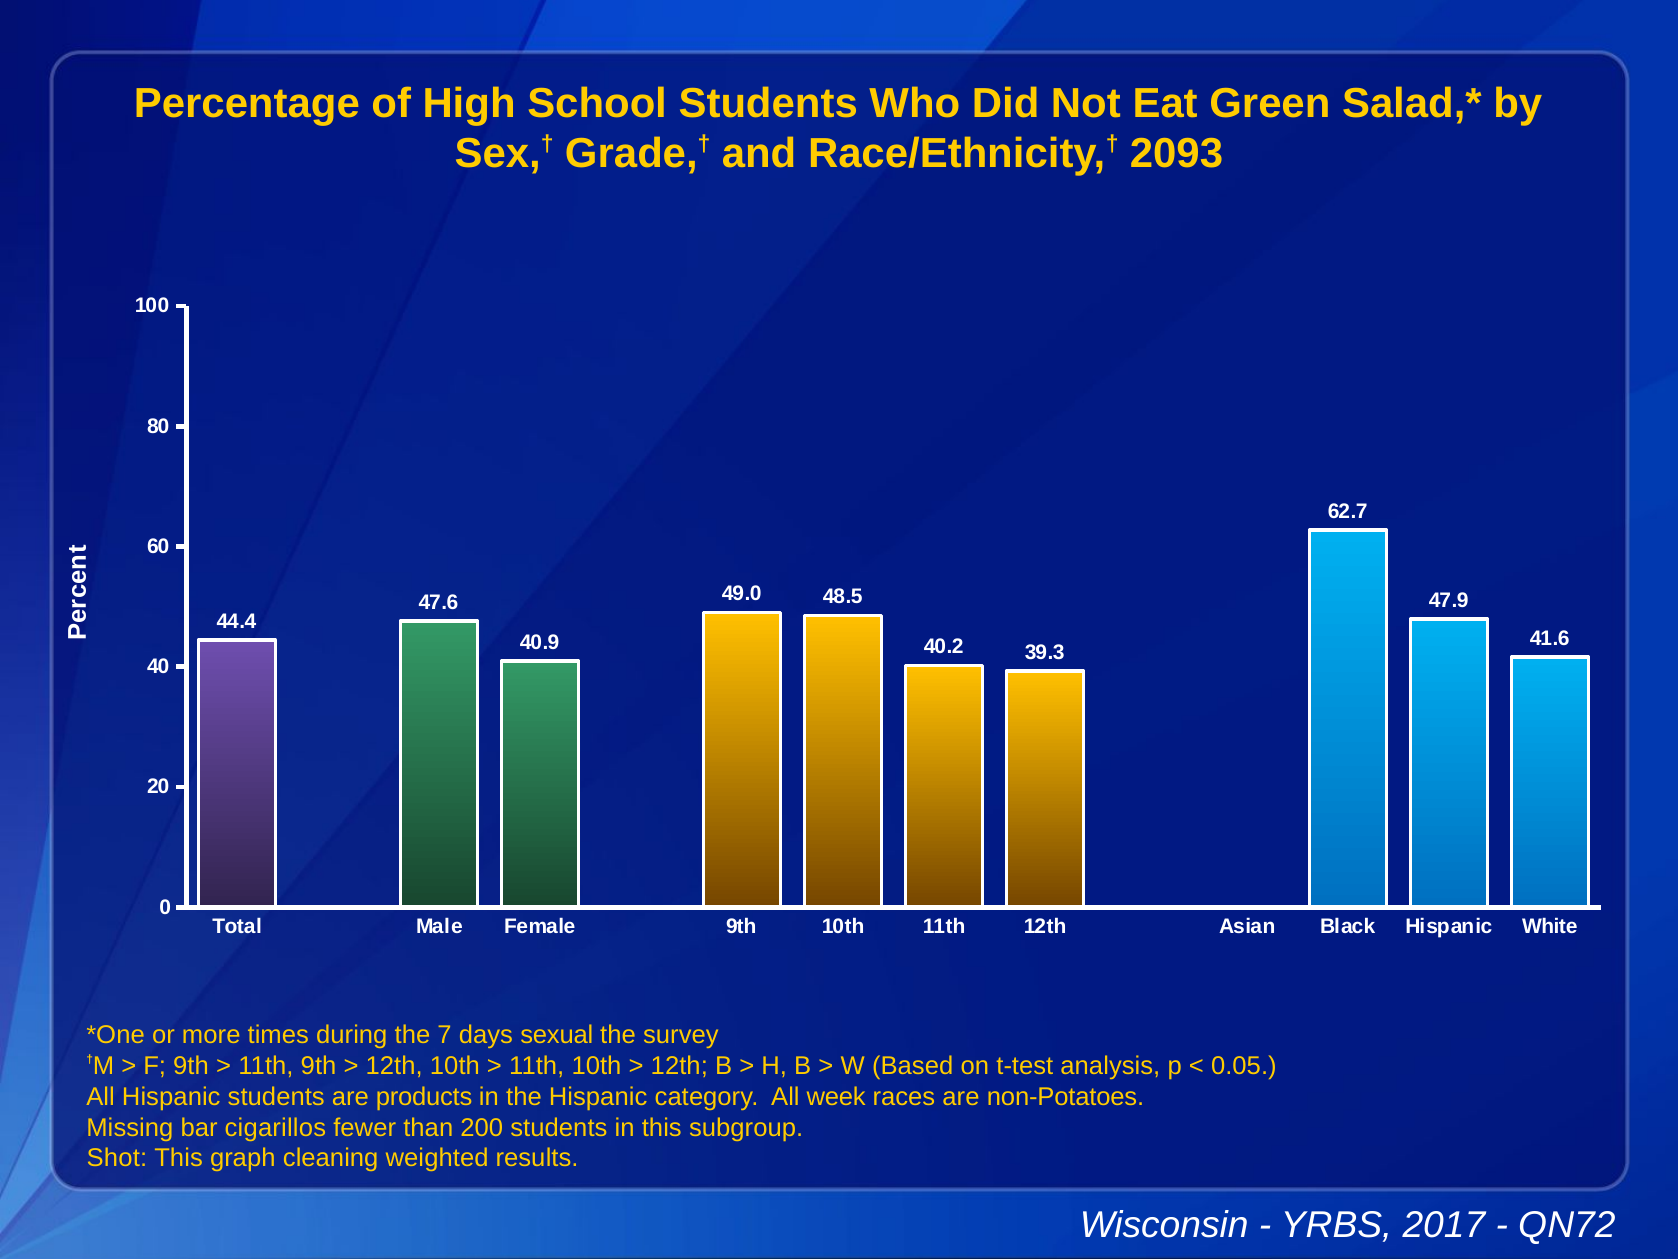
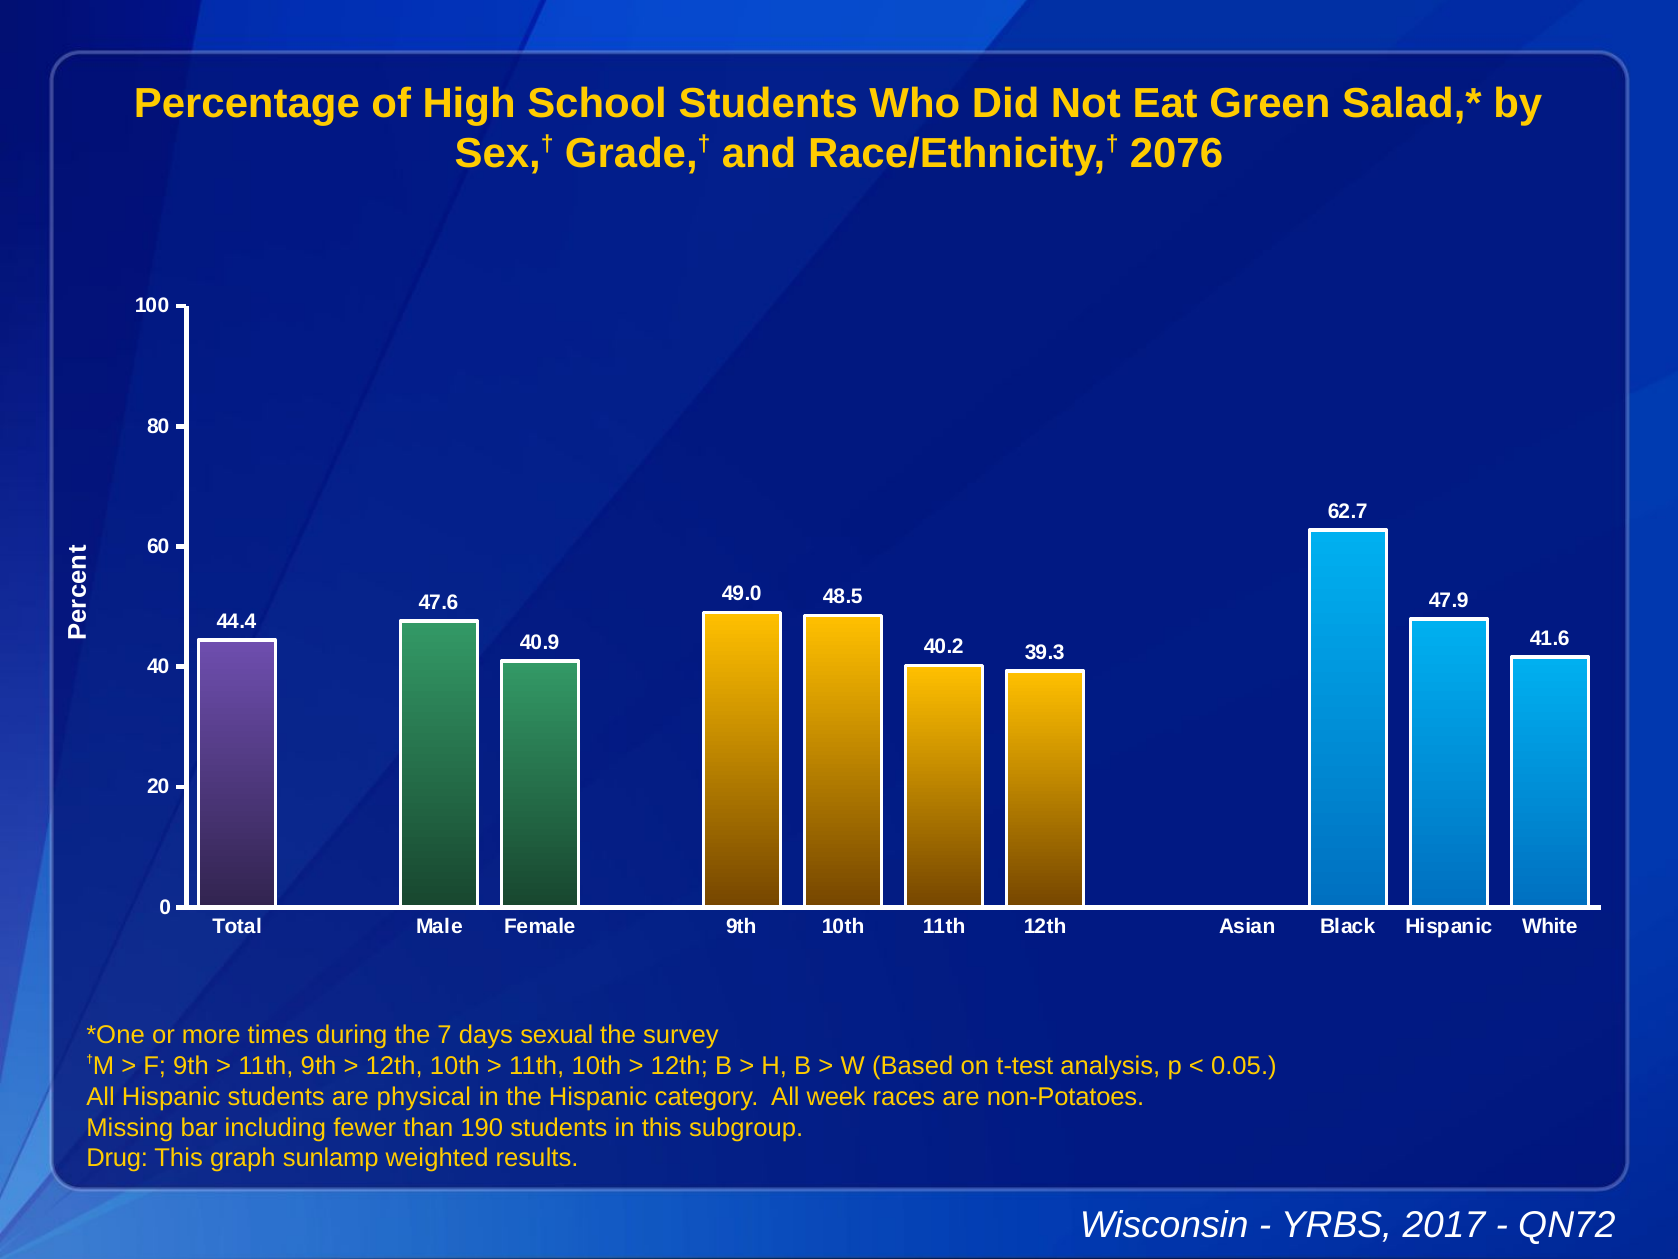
2093: 2093 -> 2076
products: products -> physical
cigarillos: cigarillos -> including
200: 200 -> 190
Shot: Shot -> Drug
cleaning: cleaning -> sunlamp
